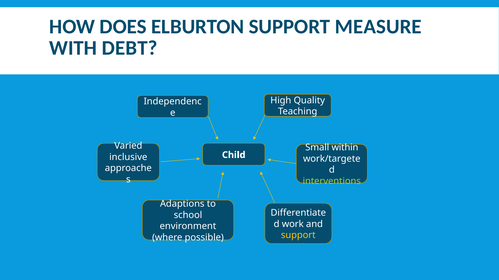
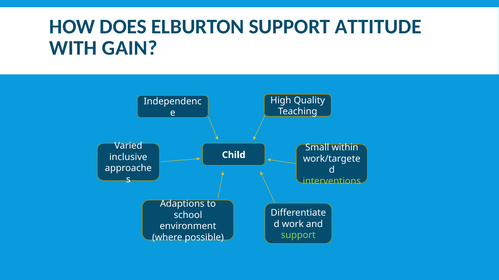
MEASURE: MEASURE -> ATTITUDE
DEBT: DEBT -> GAIN
support at (298, 236) colour: yellow -> light green
